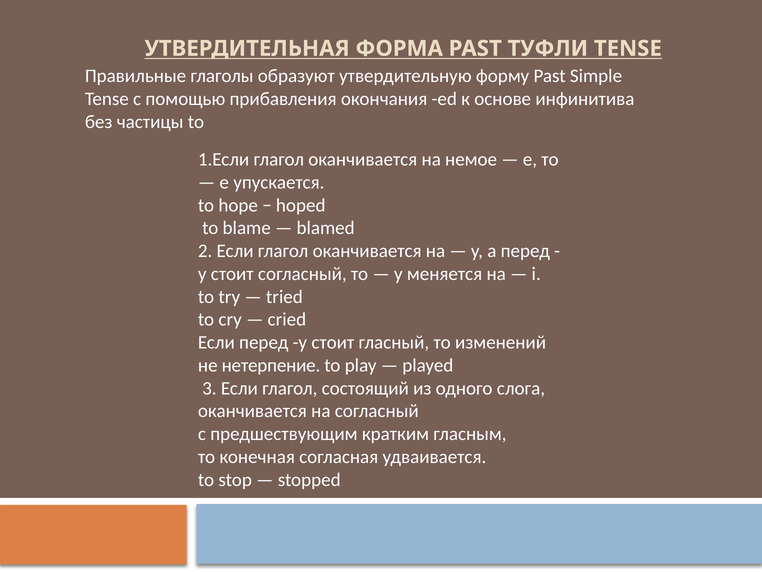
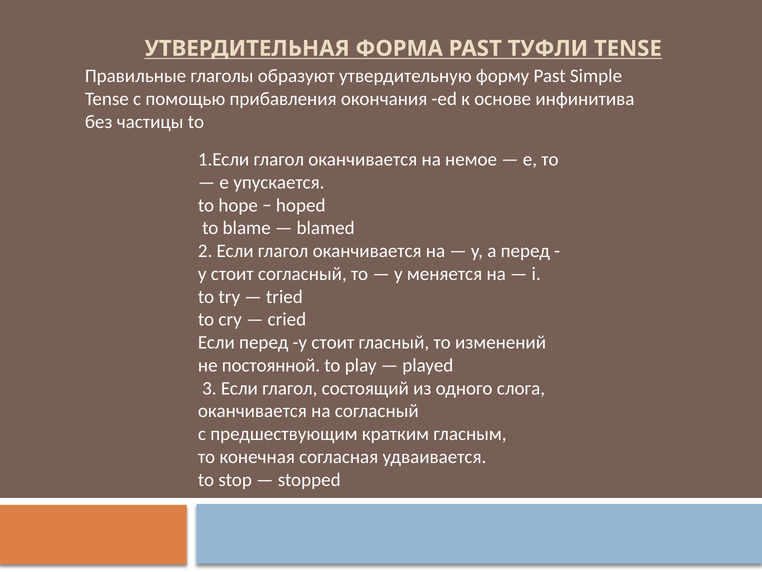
нетерпение: нетерпение -> постоянной
